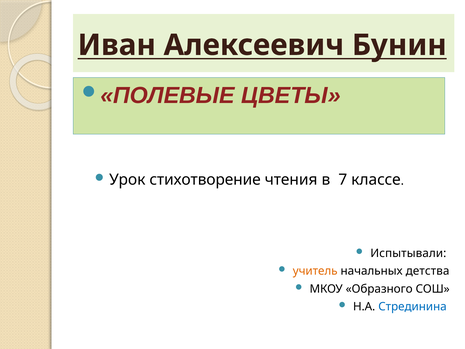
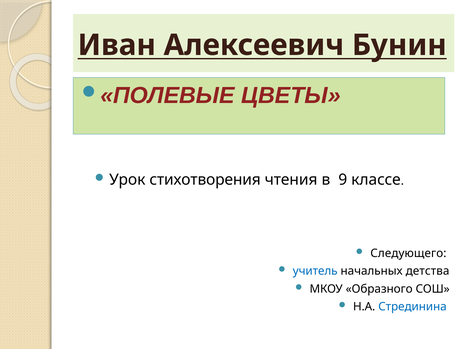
стихотворение: стихотворение -> стихотворения
7: 7 -> 9
Испытывали: Испытывали -> Следующего
учитель colour: orange -> blue
